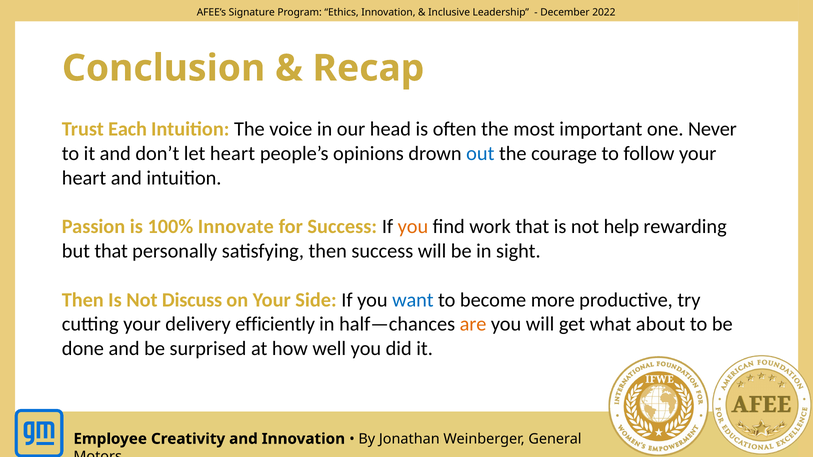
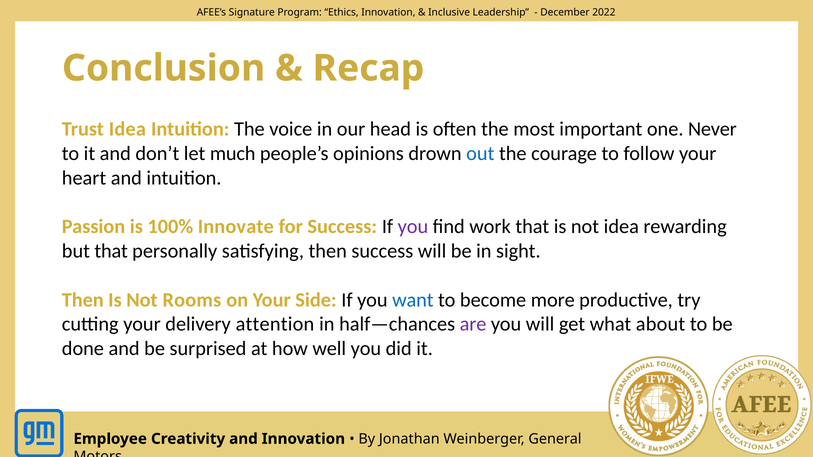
Trust Each: Each -> Idea
let heart: heart -> much
you at (413, 227) colour: orange -> purple
not help: help -> idea
Discuss: Discuss -> Rooms
efficiently: efficiently -> attention
are colour: orange -> purple
